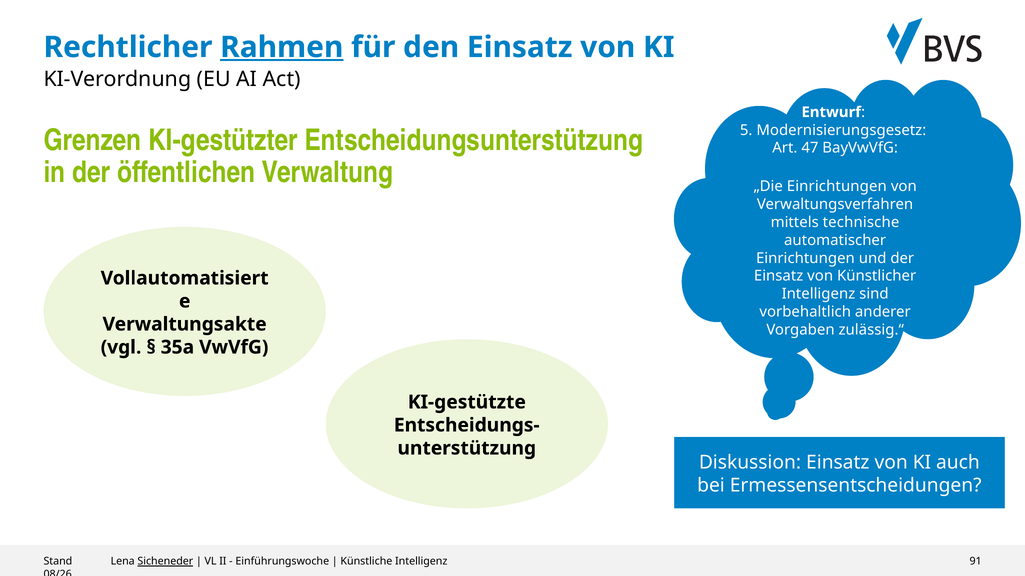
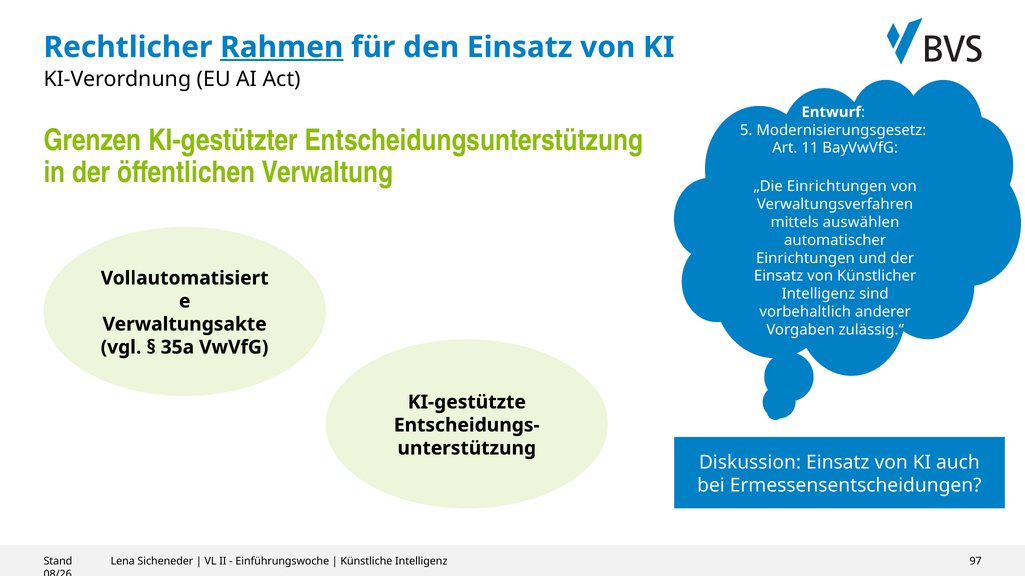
47: 47 -> 11
technische: technische -> auswählen
Sicheneder underline: present -> none
91: 91 -> 97
